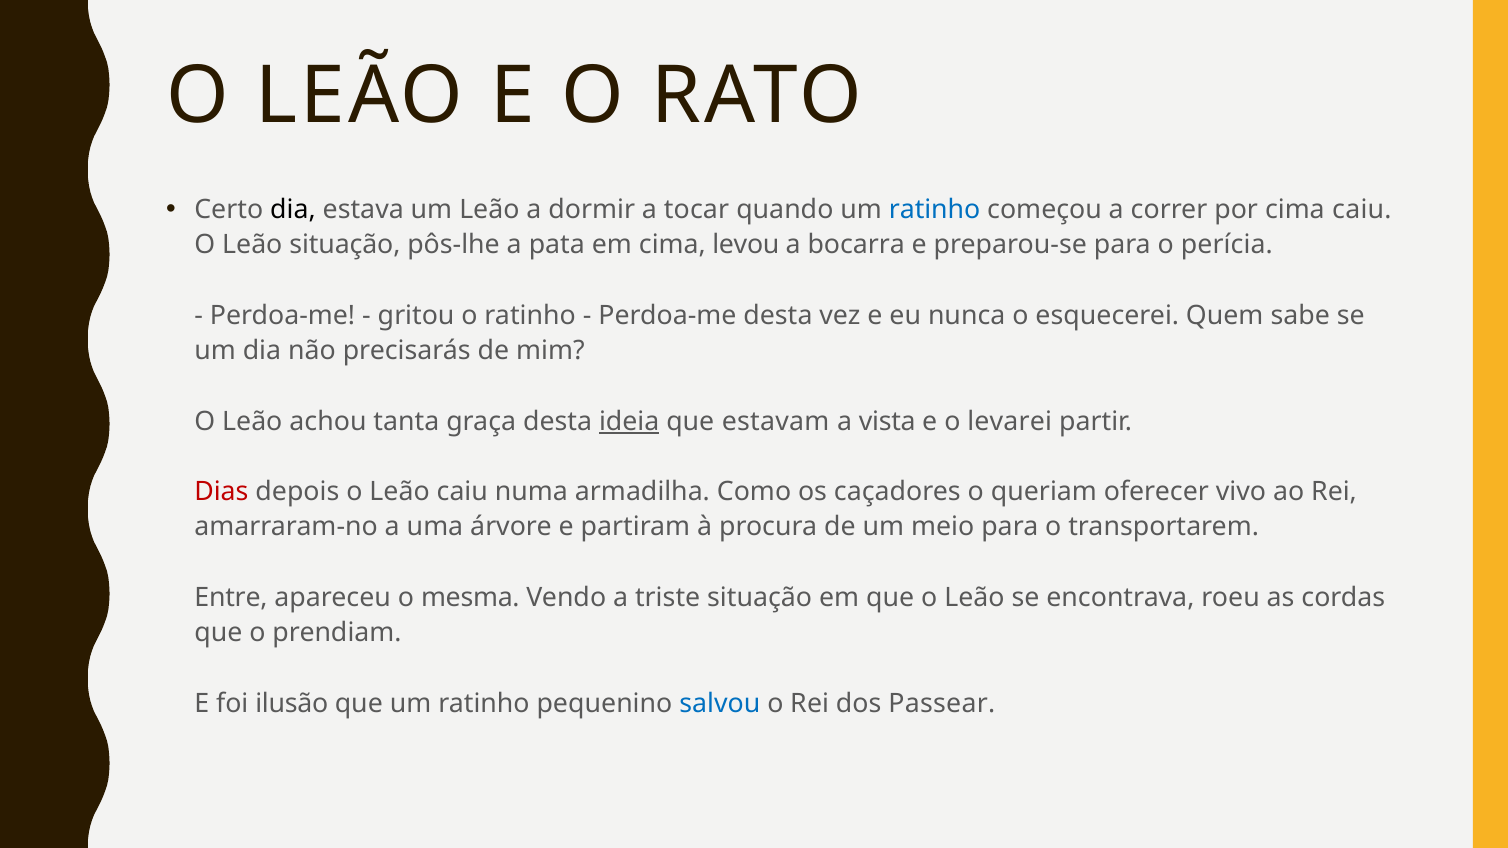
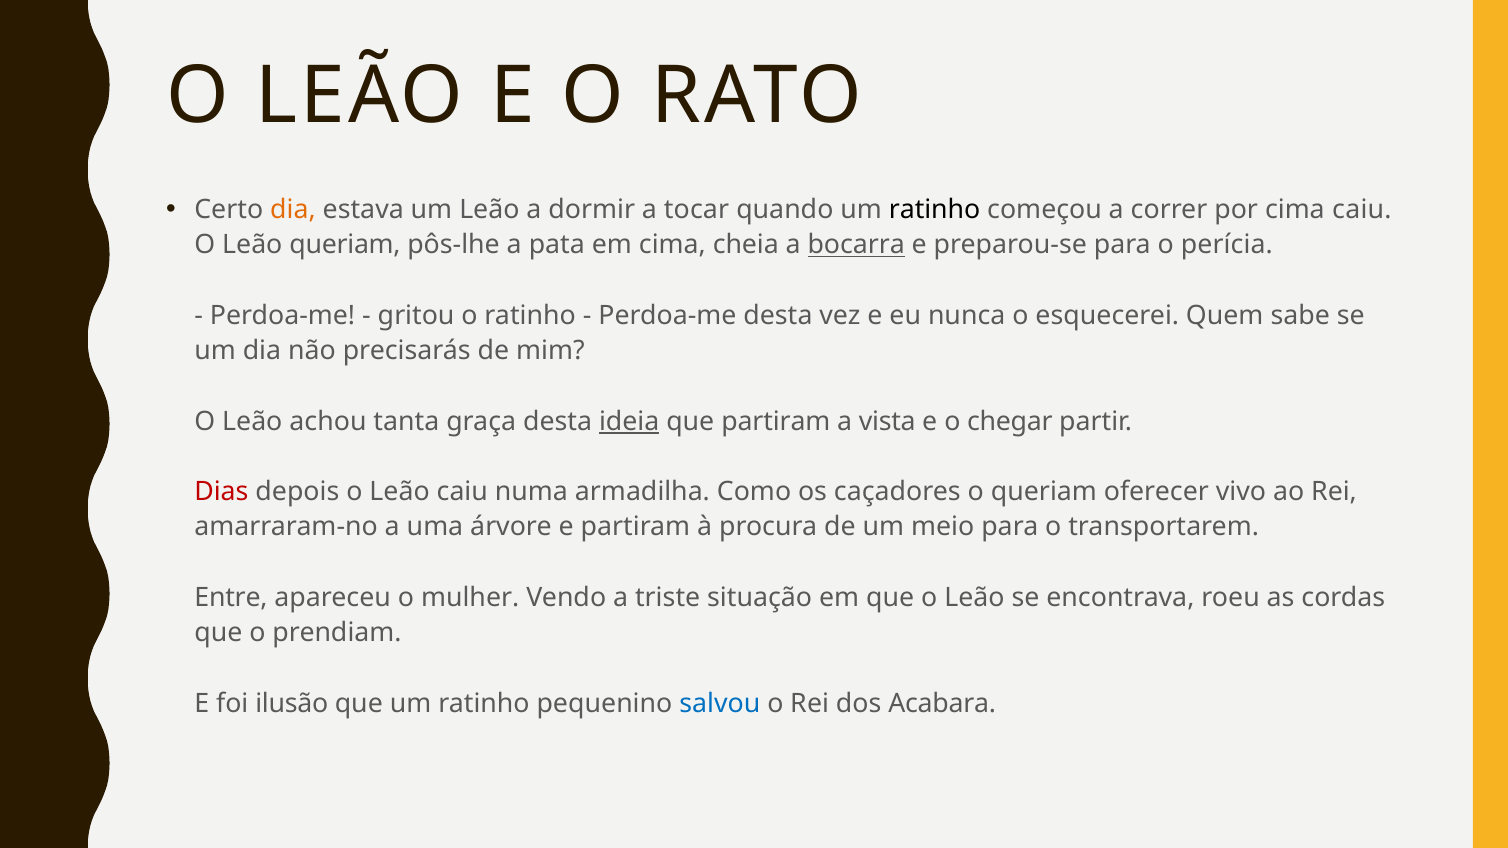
dia at (293, 210) colour: black -> orange
ratinho at (935, 210) colour: blue -> black
Leão situação: situação -> queriam
levou: levou -> cheia
bocarra underline: none -> present
que estavam: estavam -> partiram
levarei: levarei -> chegar
mesma: mesma -> mulher
Passear: Passear -> Acabara
